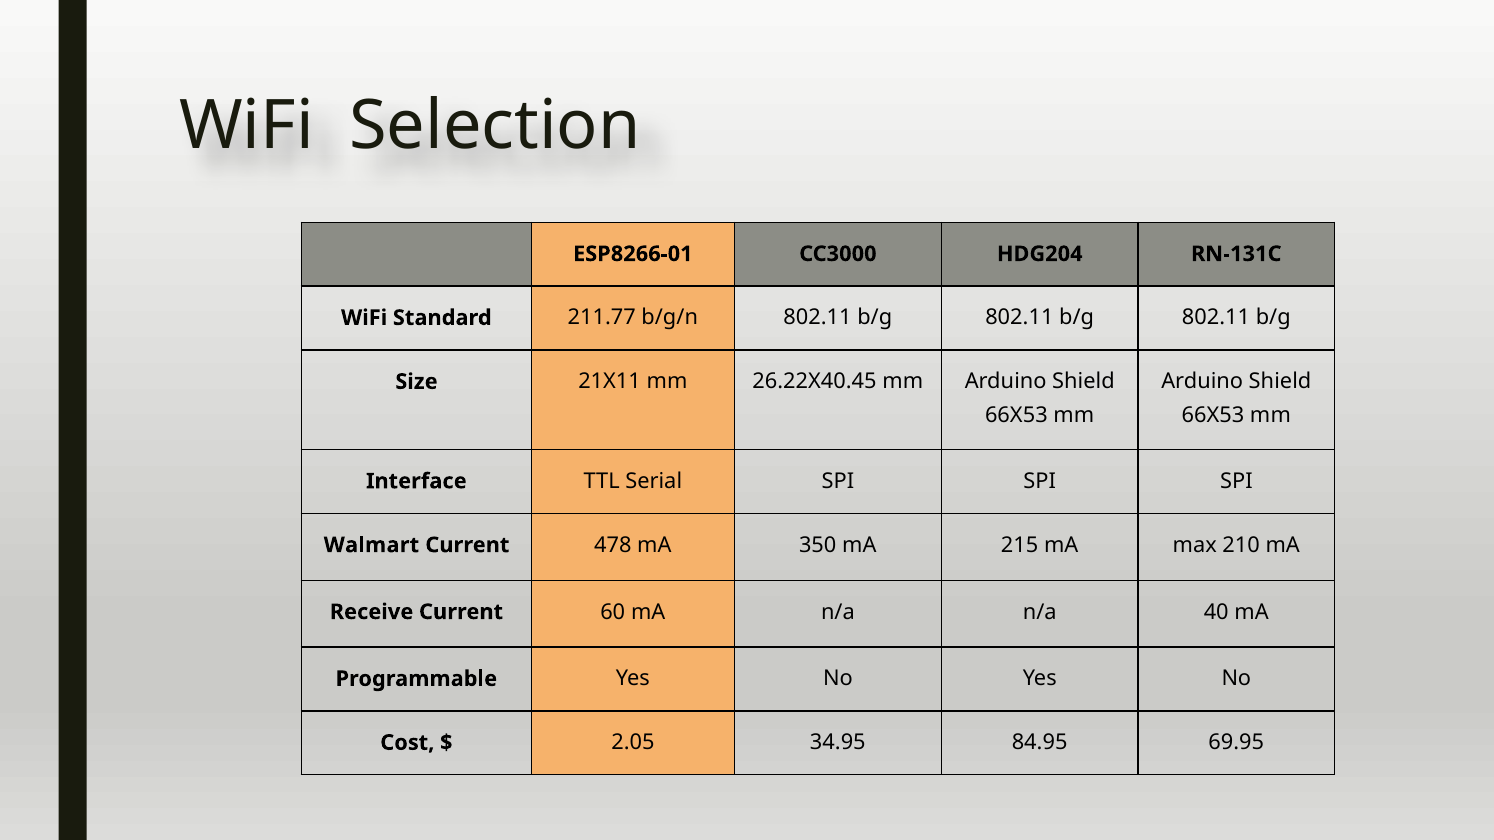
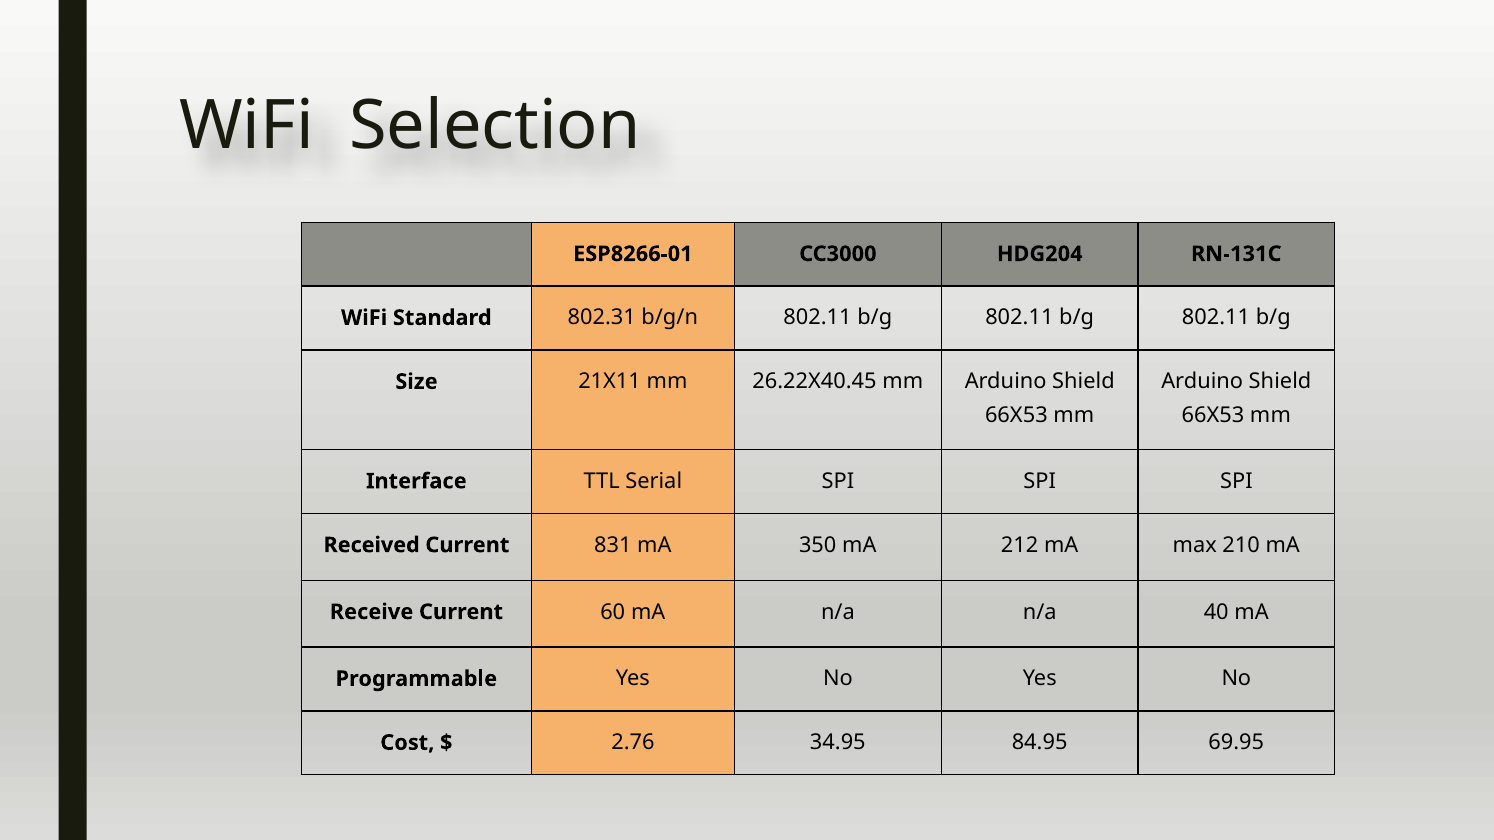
211.77: 211.77 -> 802.31
Walmart: Walmart -> Received
478: 478 -> 831
215: 215 -> 212
2.05: 2.05 -> 2.76
